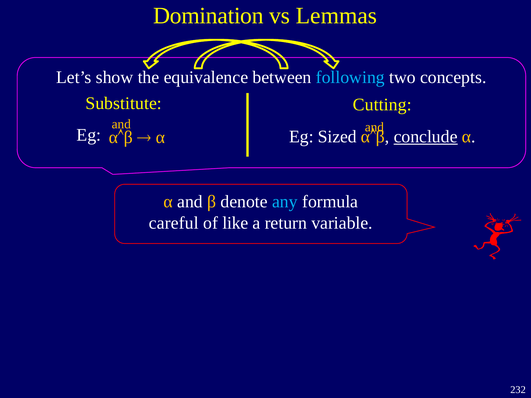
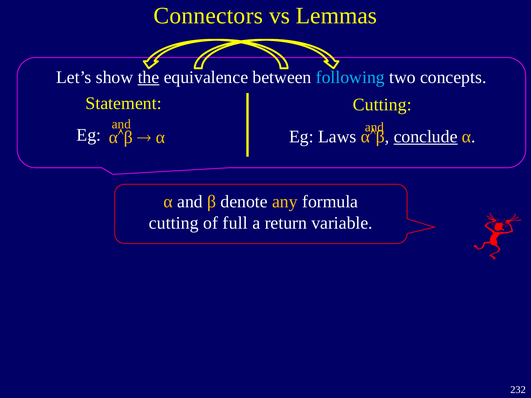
Domination: Domination -> Connectors
the underline: none -> present
Substitute: Substitute -> Statement
Sized: Sized -> Laws
any colour: light blue -> yellow
careful at (174, 223): careful -> cutting
like: like -> full
